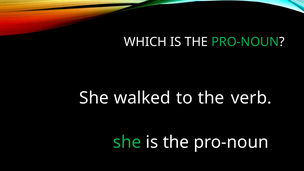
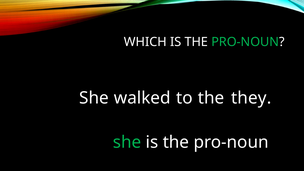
verb: verb -> they
